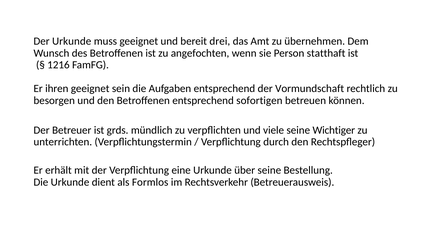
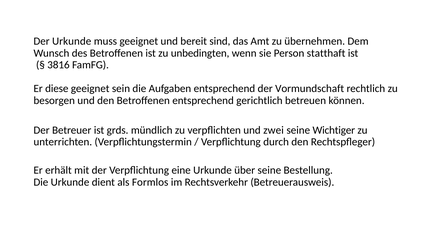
drei: drei -> sind
angefochten: angefochten -> unbedingten
1216: 1216 -> 3816
ihren: ihren -> diese
sofortigen: sofortigen -> gerichtlich
viele: viele -> zwei
